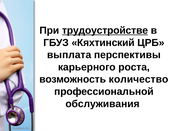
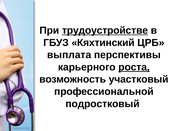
роста underline: none -> present
количество: количество -> участковый
обслуживания: обслуживания -> подростковый
